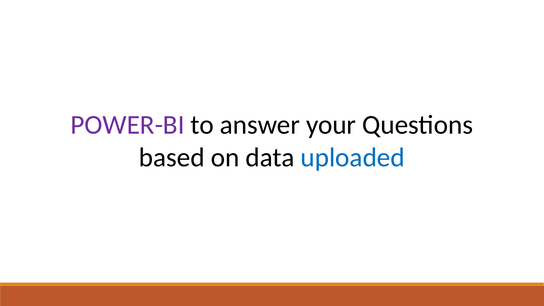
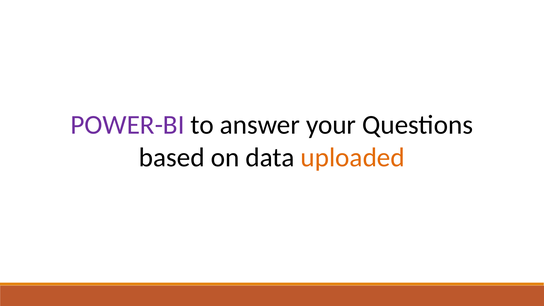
uploaded colour: blue -> orange
